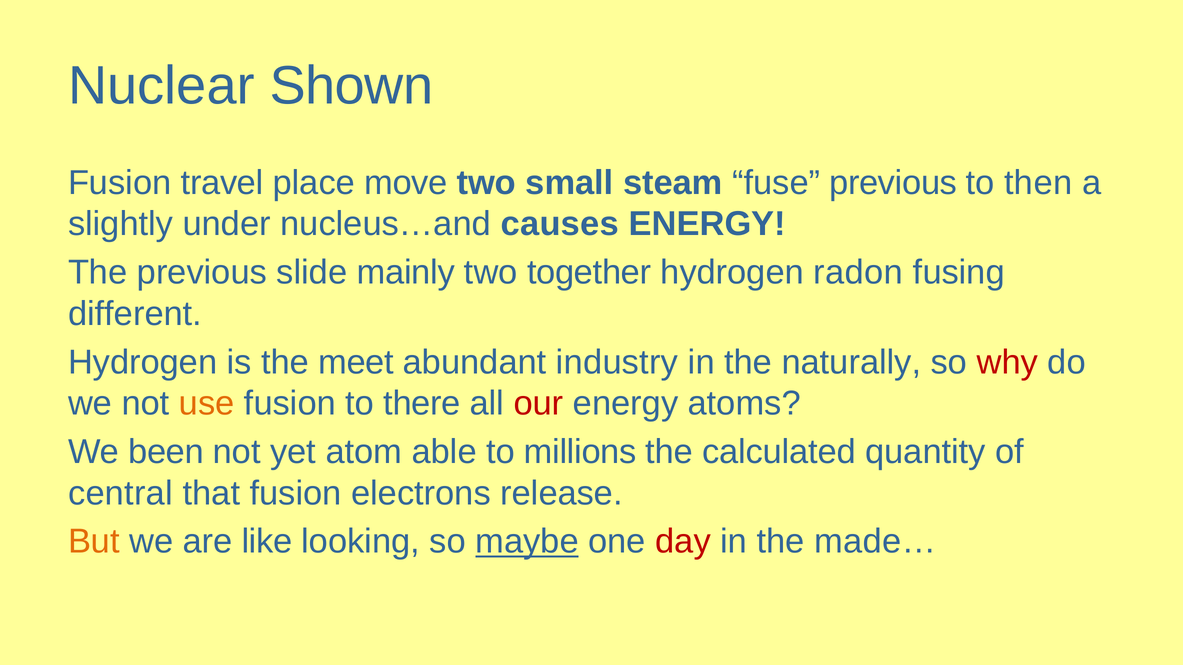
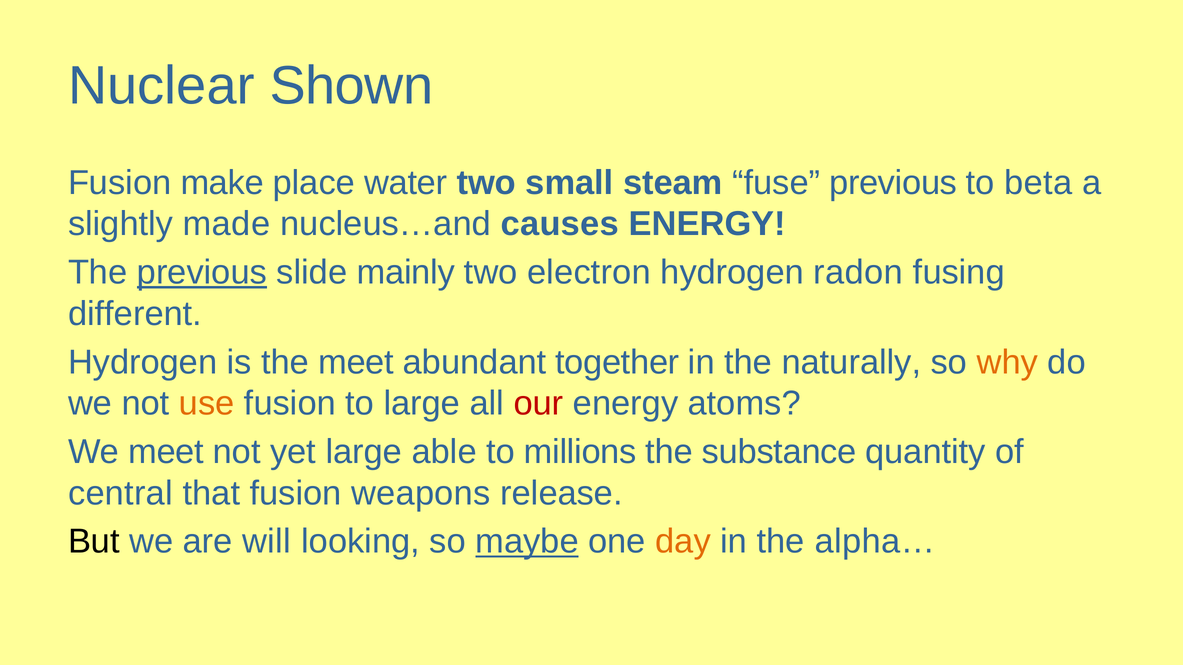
travel: travel -> make
move: move -> water
then: then -> beta
under: under -> made
previous at (202, 273) underline: none -> present
together: together -> electron
industry: industry -> together
why colour: red -> orange
to there: there -> large
We been: been -> meet
yet atom: atom -> large
calculated: calculated -> substance
electrons: electrons -> weapons
But colour: orange -> black
like: like -> will
day colour: red -> orange
made…: made… -> alpha…
